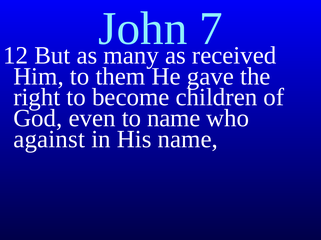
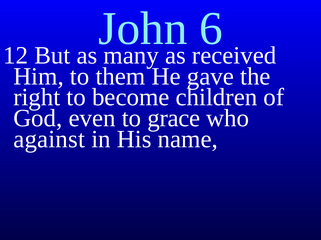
7: 7 -> 6
to name: name -> grace
